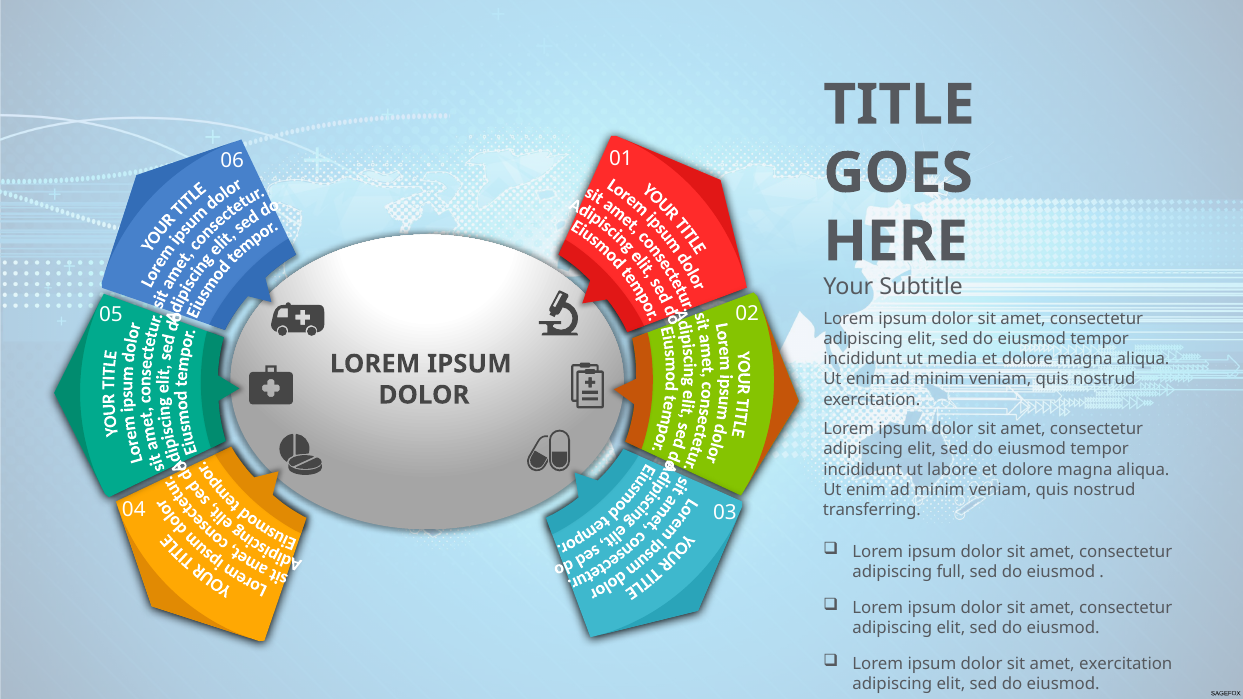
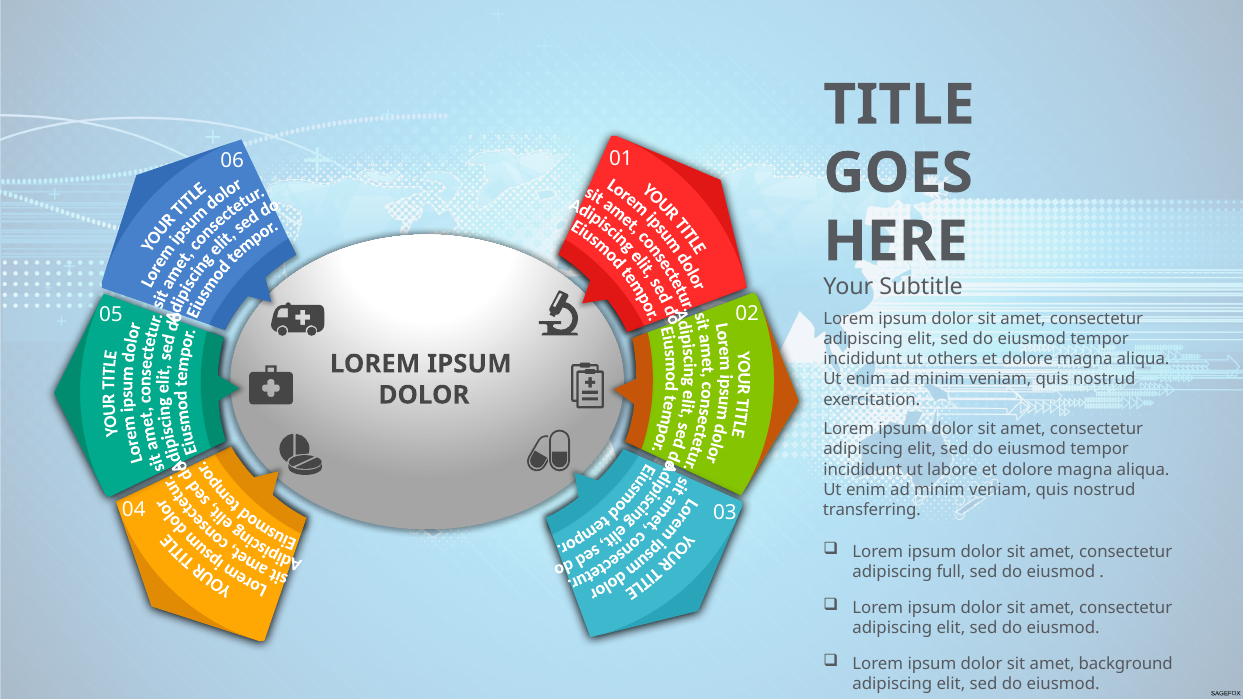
media: media -> others
amet exercitation: exercitation -> background
